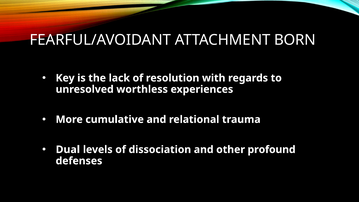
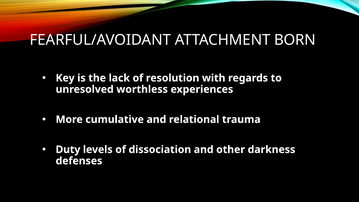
Dual: Dual -> Duty
profound: profound -> darkness
